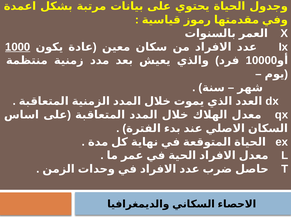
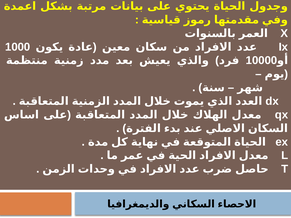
1000 underline: present -> none
